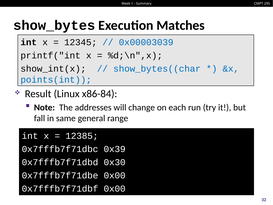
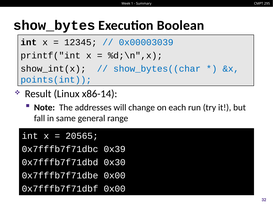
Matches: Matches -> Boolean
x86-84: x86-84 -> x86-14
12385: 12385 -> 20565
